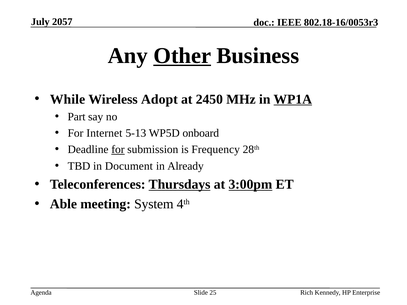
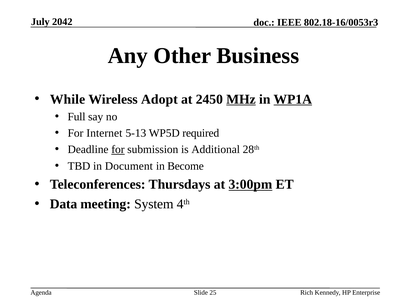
2057: 2057 -> 2042
Other underline: present -> none
MHz underline: none -> present
Part: Part -> Full
onboard: onboard -> required
Frequency: Frequency -> Additional
Already: Already -> Become
Thursdays underline: present -> none
Able: Able -> Data
